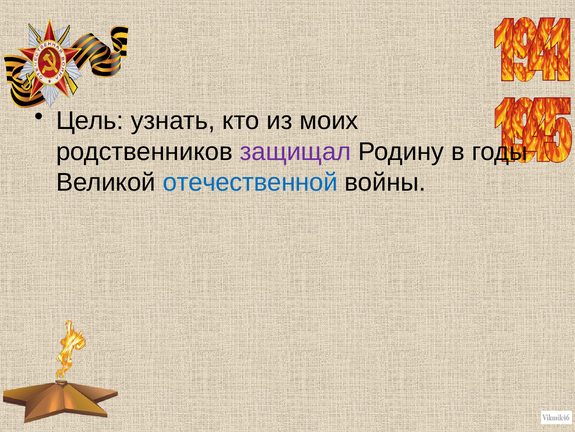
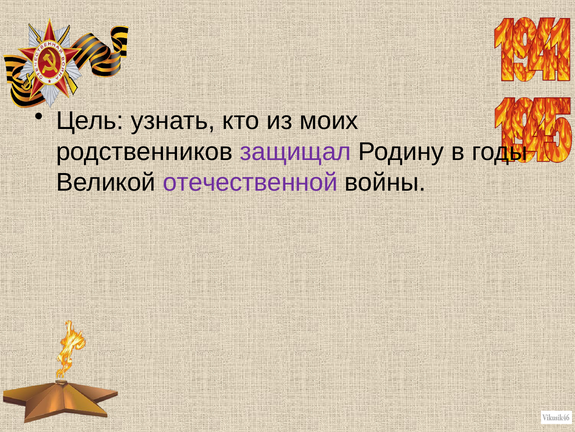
отечественной colour: blue -> purple
